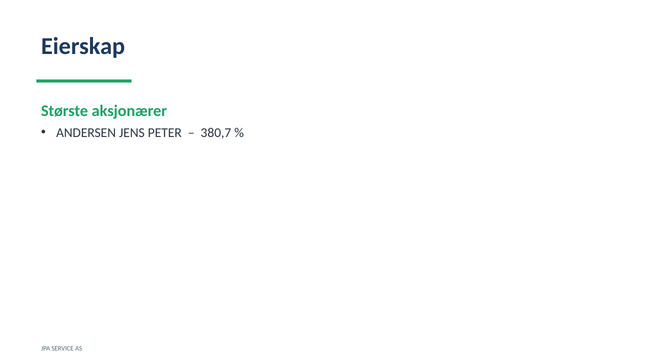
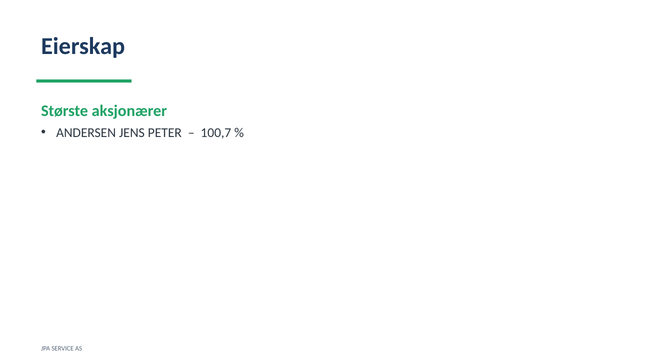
380,7: 380,7 -> 100,7
